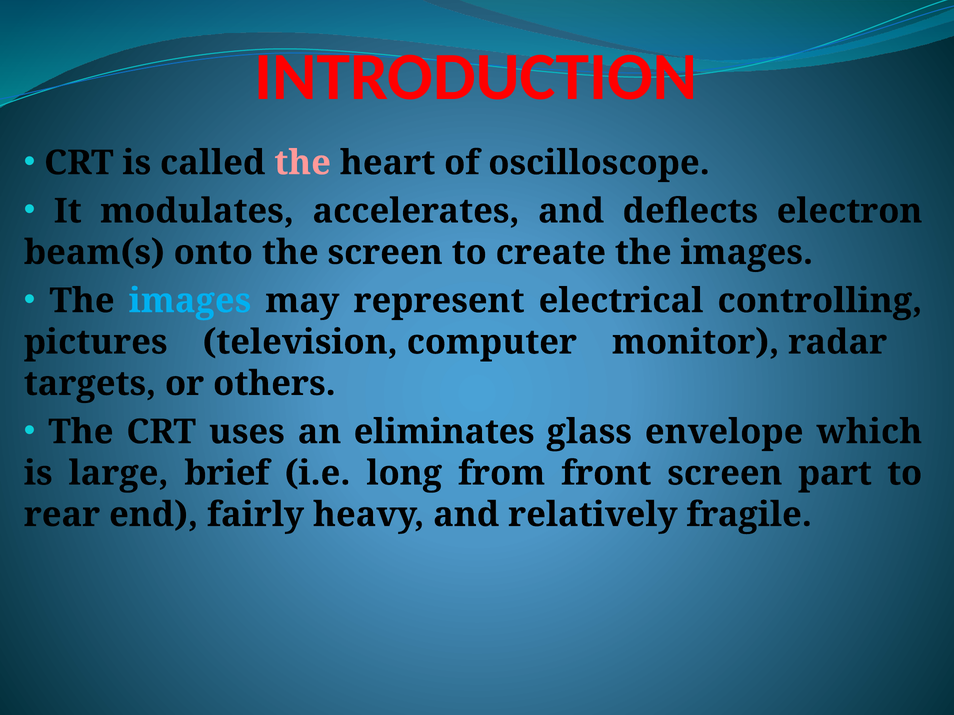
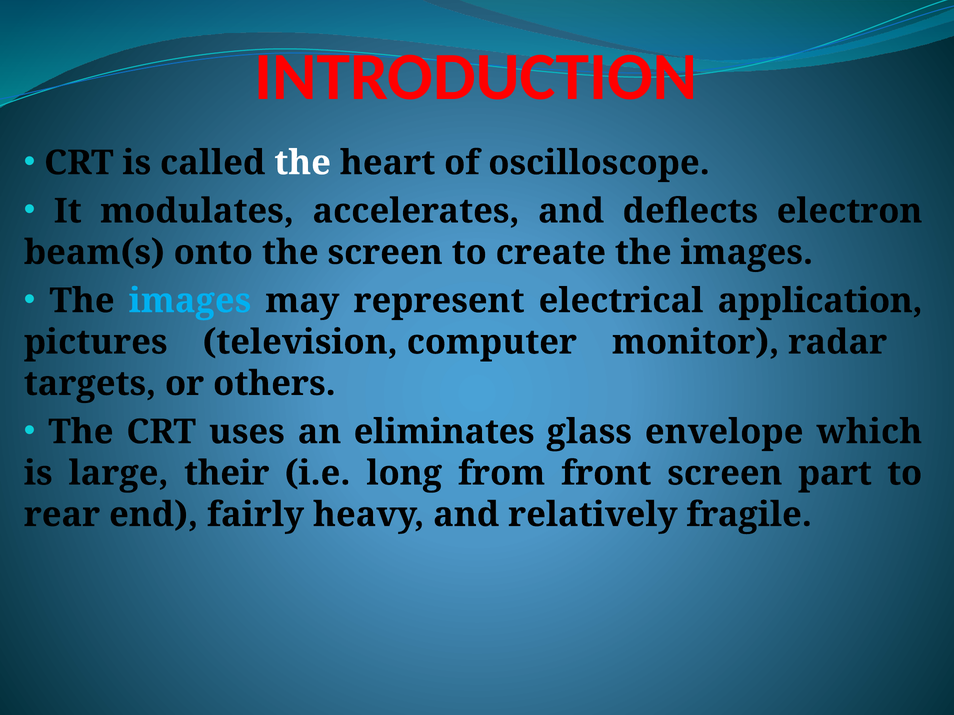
the at (303, 163) colour: pink -> white
controlling: controlling -> application
brief: brief -> their
